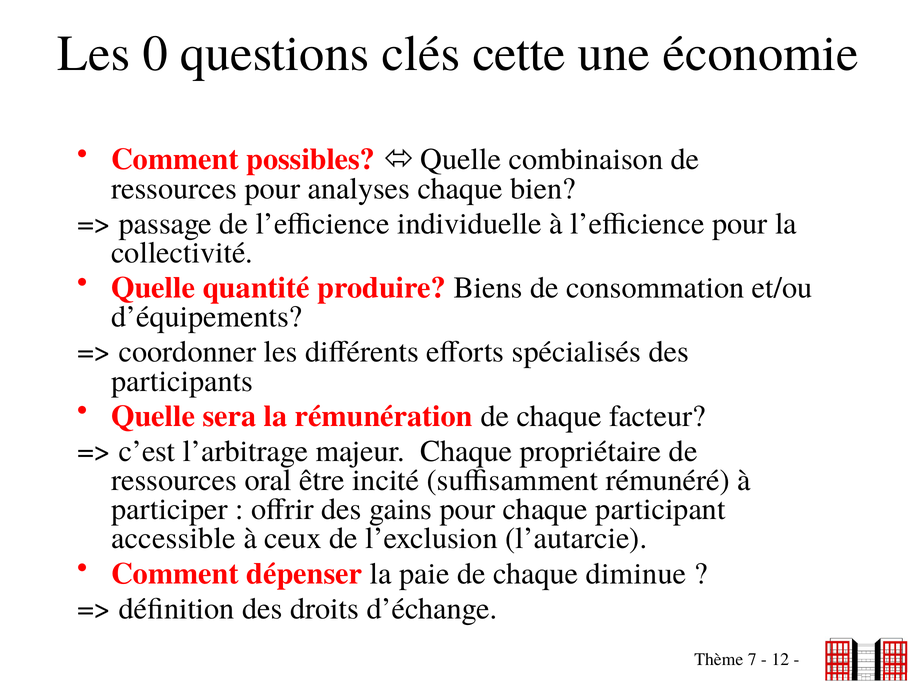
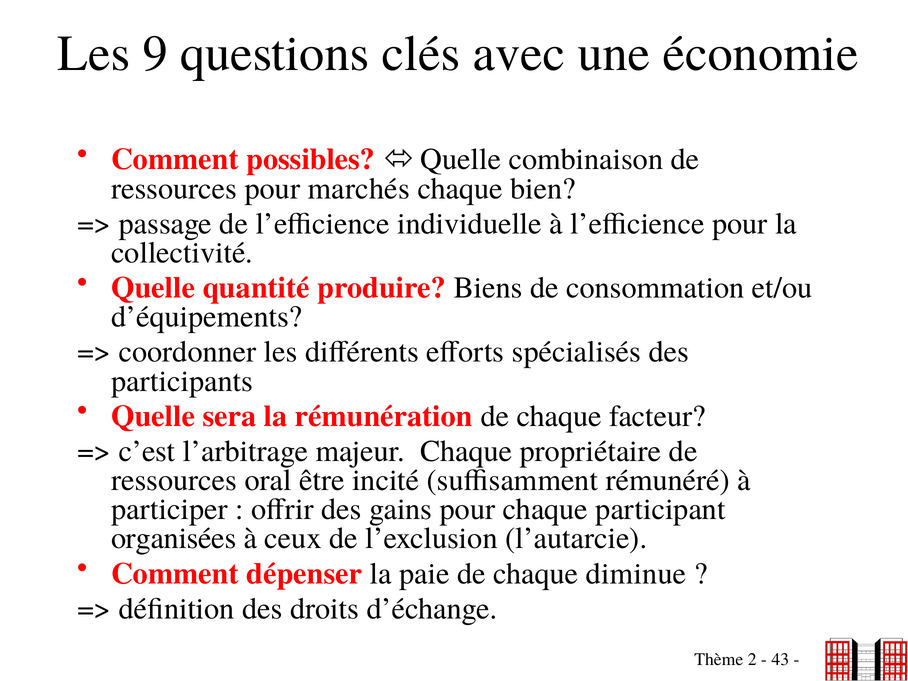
0: 0 -> 9
cette: cette -> avec
analyses: analyses -> marchés
accessible: accessible -> organisées
7: 7 -> 2
12: 12 -> 43
